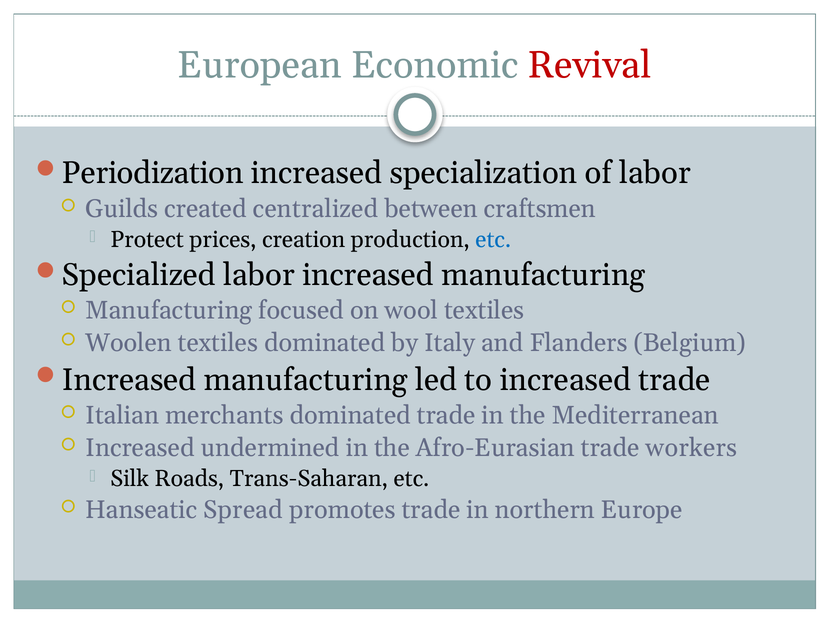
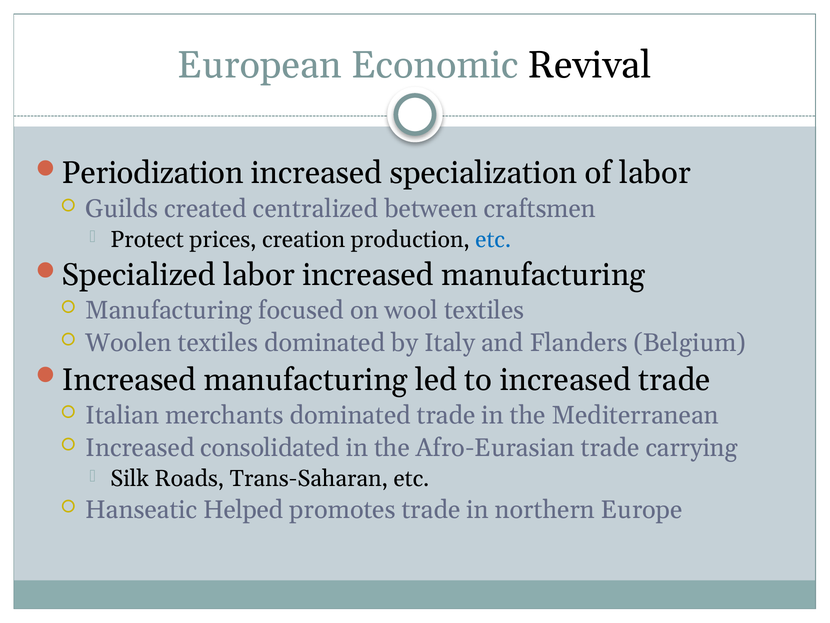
Revival colour: red -> black
undermined: undermined -> consolidated
workers: workers -> carrying
Spread: Spread -> Helped
